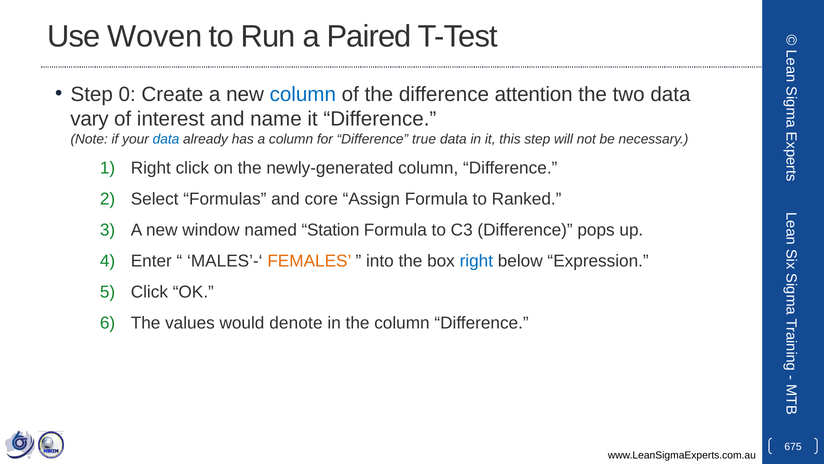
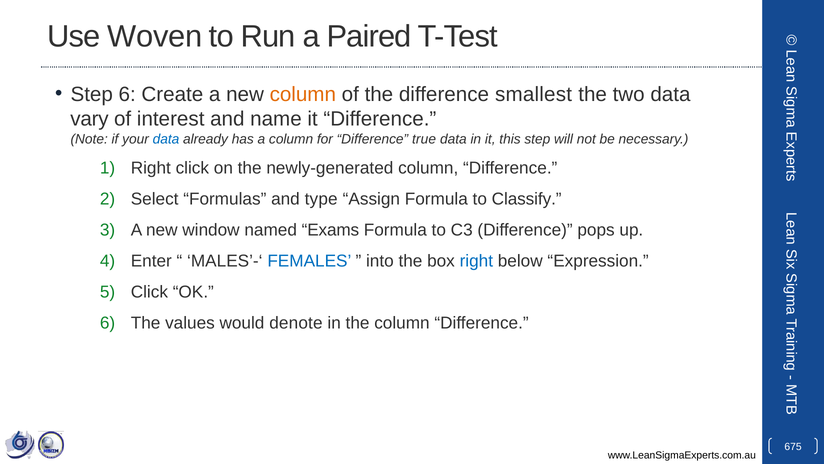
Step 0: 0 -> 6
column at (303, 94) colour: blue -> orange
attention: attention -> smallest
core: core -> type
Ranked: Ranked -> Classify
Station: Station -> Exams
FEMALES colour: orange -> blue
